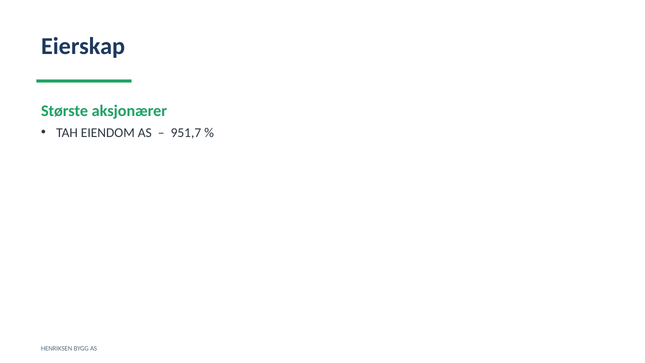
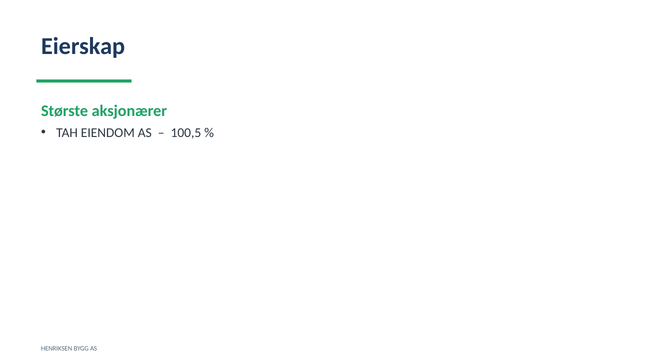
951,7: 951,7 -> 100,5
